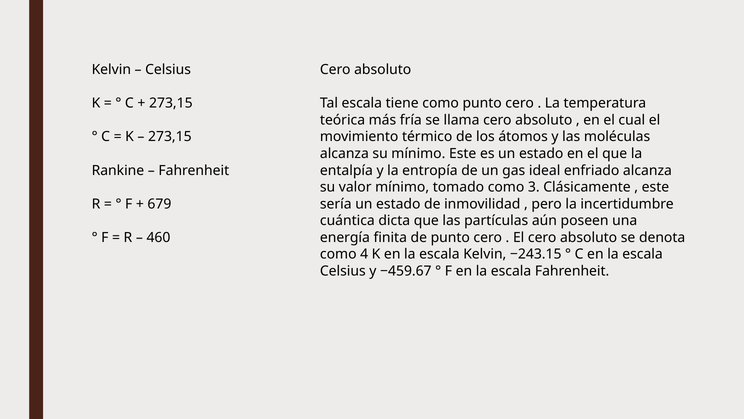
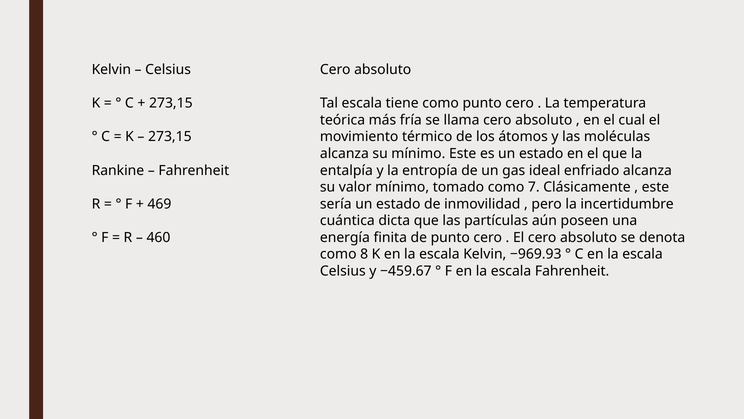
3: 3 -> 7
679: 679 -> 469
4: 4 -> 8
−243.15: −243.15 -> −969.93
